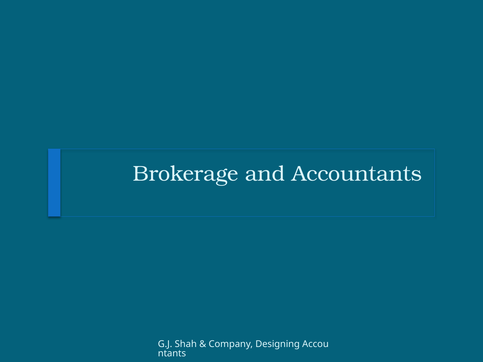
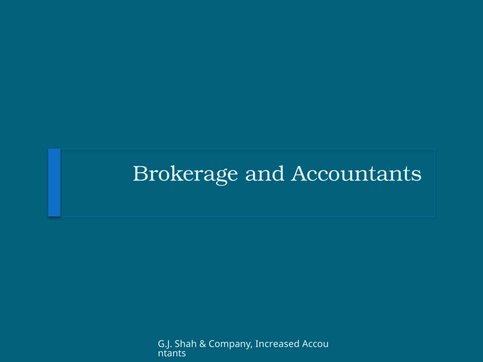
Designing: Designing -> Increased
